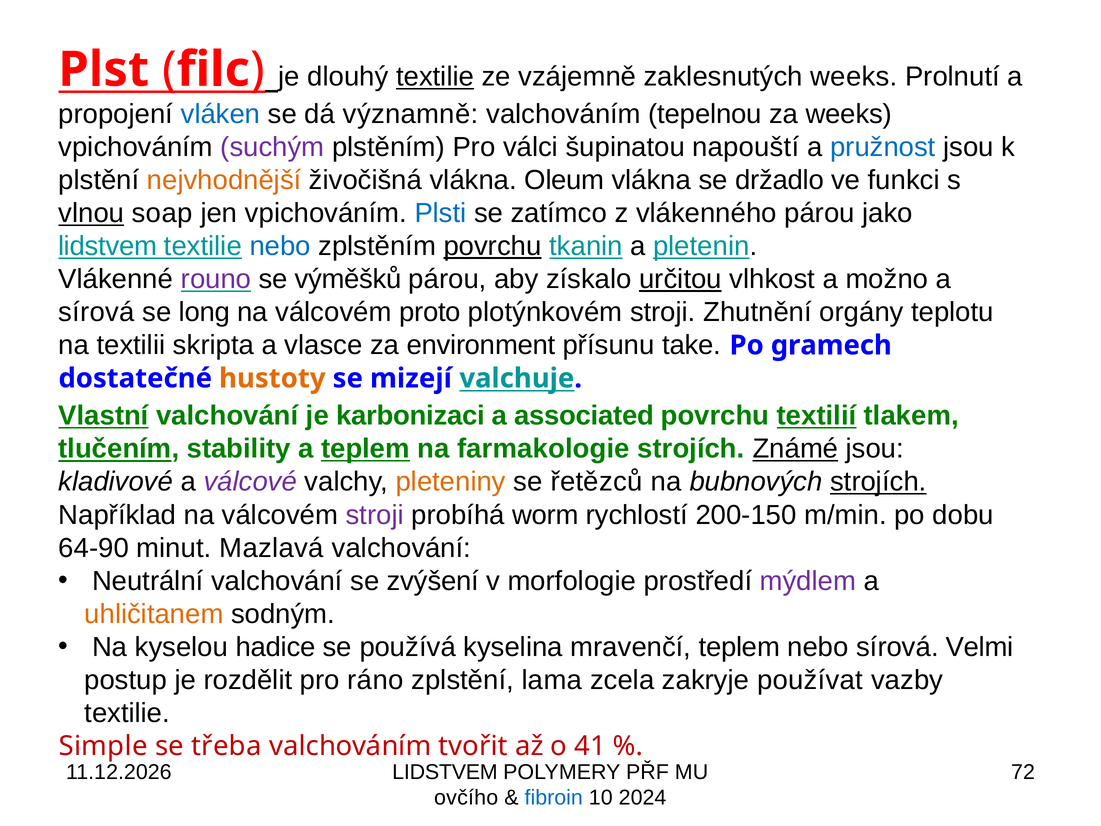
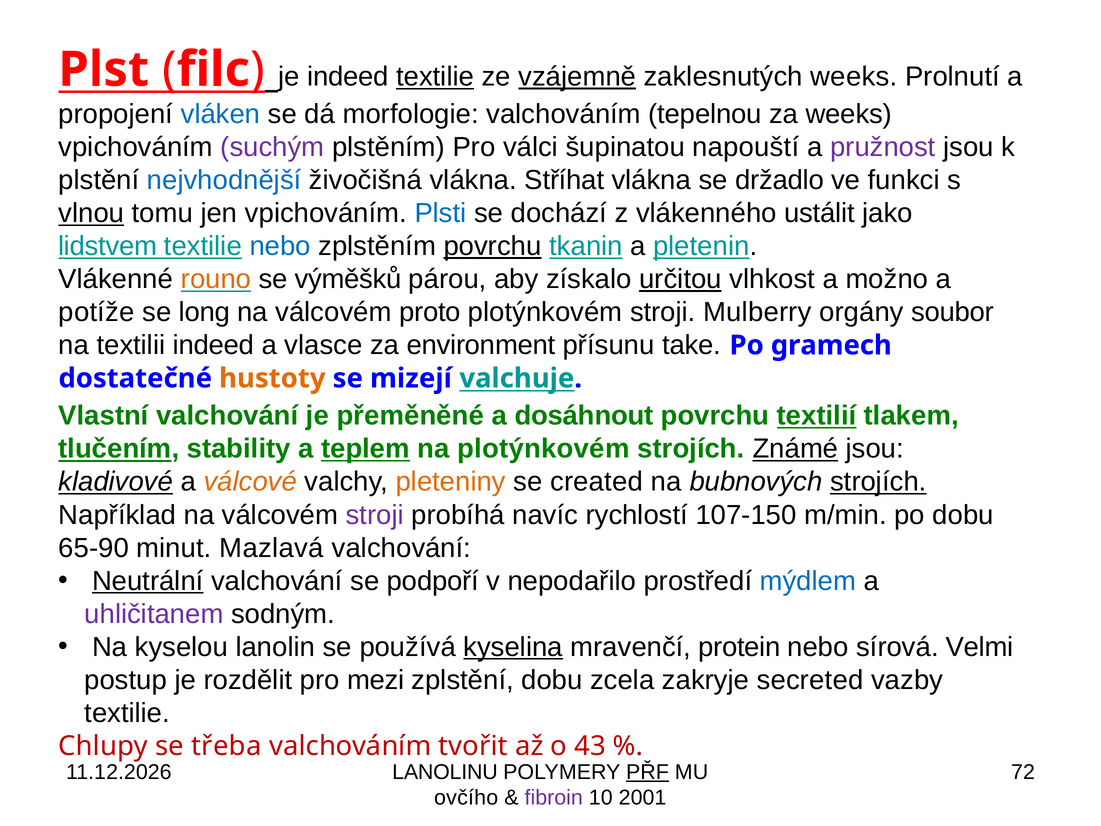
je dlouhý: dlouhý -> indeed
vzájemně underline: none -> present
významně: významně -> morfologie
pružnost colour: blue -> purple
nejvhodnější colour: orange -> blue
Oleum: Oleum -> Stříhat
soap: soap -> tomu
zatímco: zatímco -> dochází
vlákenného párou: párou -> ustálit
rouno colour: purple -> orange
sírová at (97, 312): sírová -> potíže
Zhutnění: Zhutnění -> Mulberry
teplotu: teplotu -> soubor
textilii skripta: skripta -> indeed
Vlastní underline: present -> none
karbonizaci: karbonizaci -> přeměněné
associated: associated -> dosáhnout
na farmakologie: farmakologie -> plotýnkovém
kladivové underline: none -> present
válcové colour: purple -> orange
řetězců: řetězců -> created
worm: worm -> navíc
200-150: 200-150 -> 107-150
64-90: 64-90 -> 65-90
Neutrální underline: none -> present
zvýšení: zvýšení -> podpoří
morfologie: morfologie -> nepodařilo
mýdlem colour: purple -> blue
uhličitanem colour: orange -> purple
hadice: hadice -> lanolin
kyselina underline: none -> present
mravenčí teplem: teplem -> protein
ráno: ráno -> mezi
zplstění lama: lama -> dobu
používat: používat -> secreted
Simple: Simple -> Chlupy
41: 41 -> 43
LIDSTVEM at (445, 772): LIDSTVEM -> LANOLINU
PŘF underline: none -> present
fibroin colour: blue -> purple
2024: 2024 -> 2001
